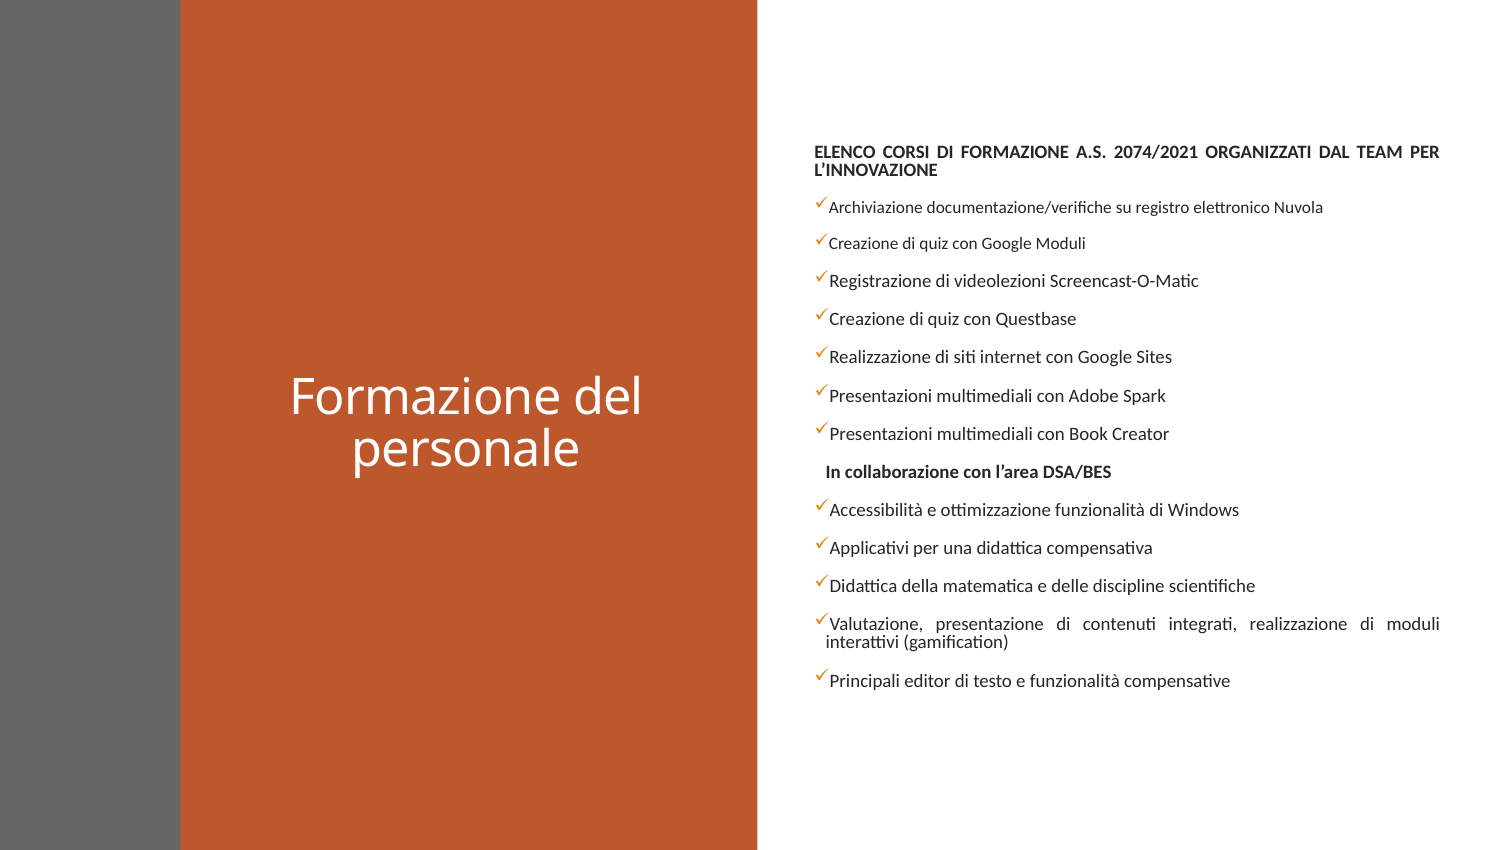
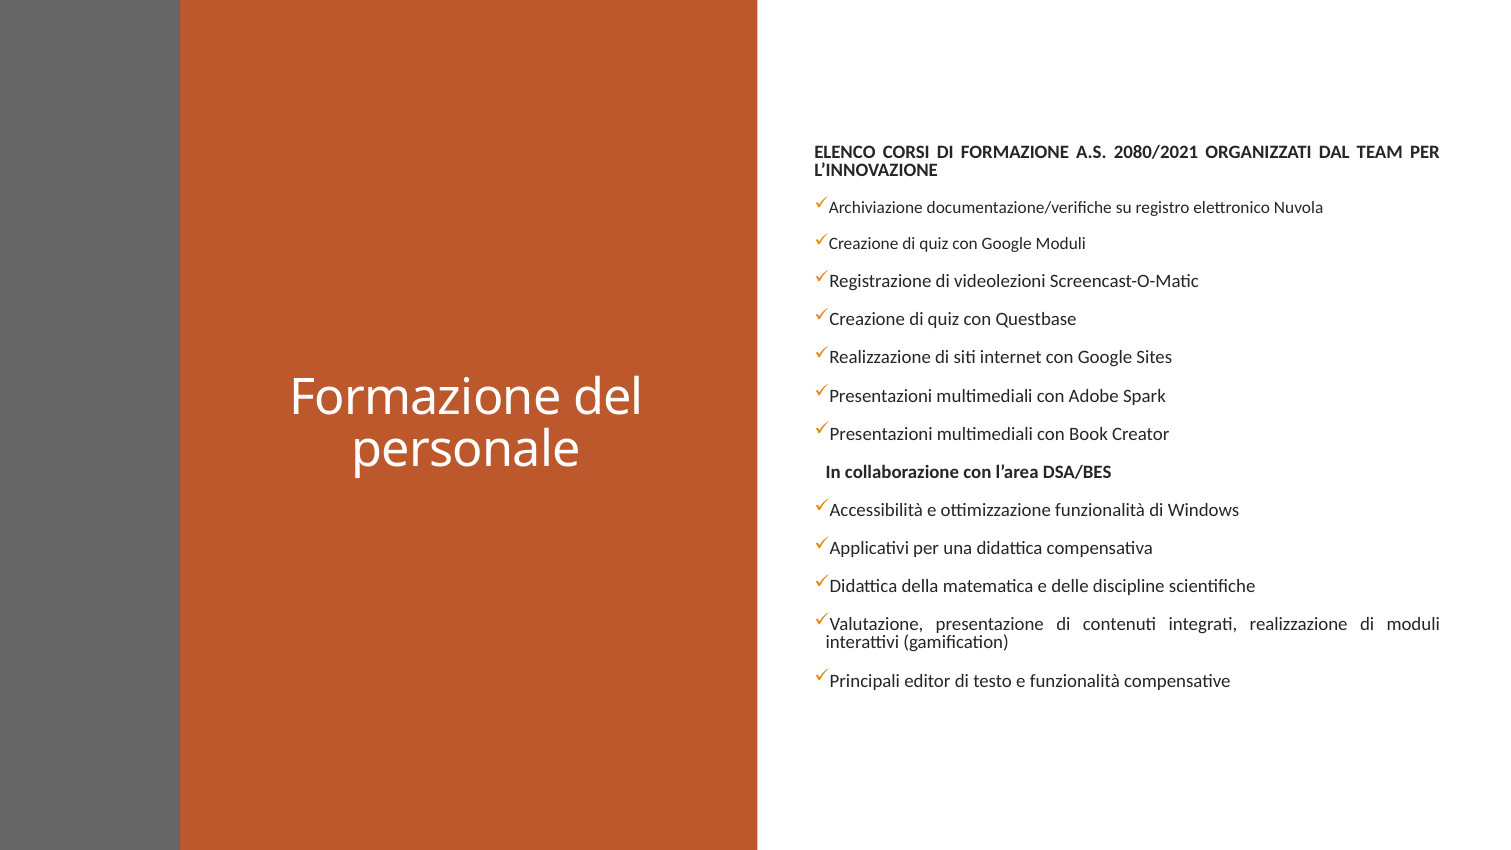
2074/2021: 2074/2021 -> 2080/2021
